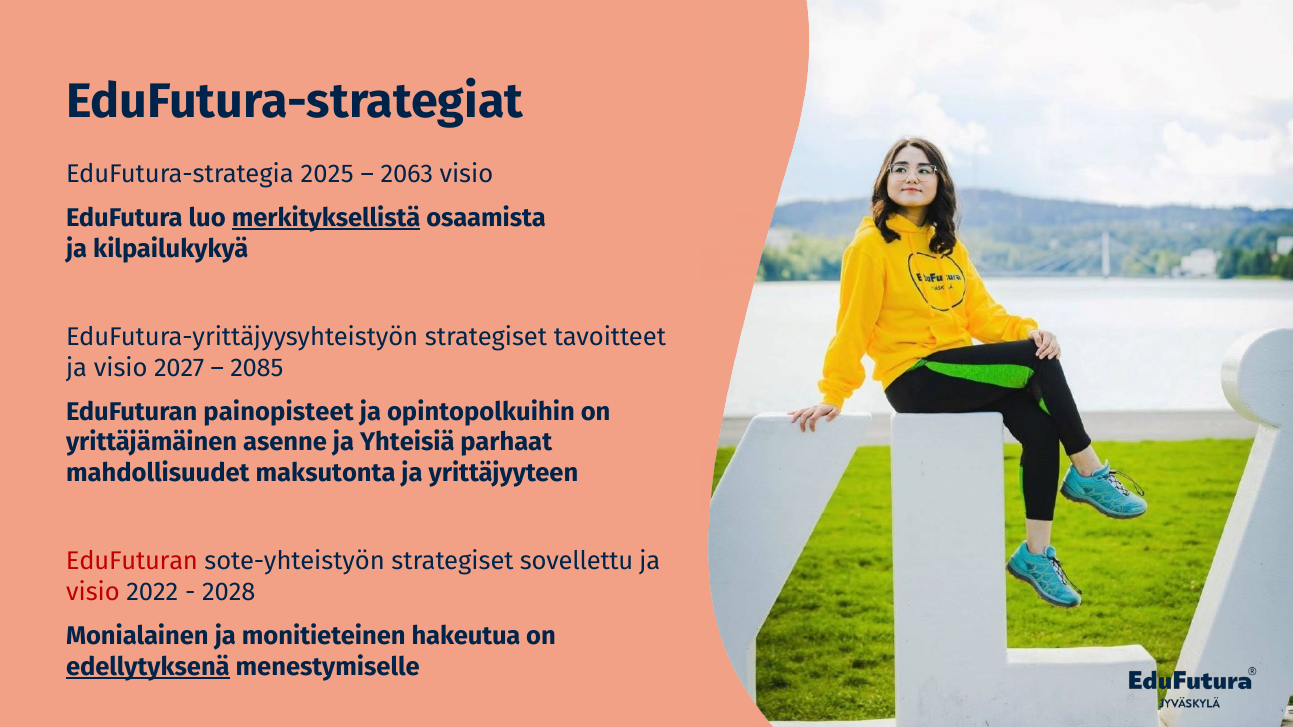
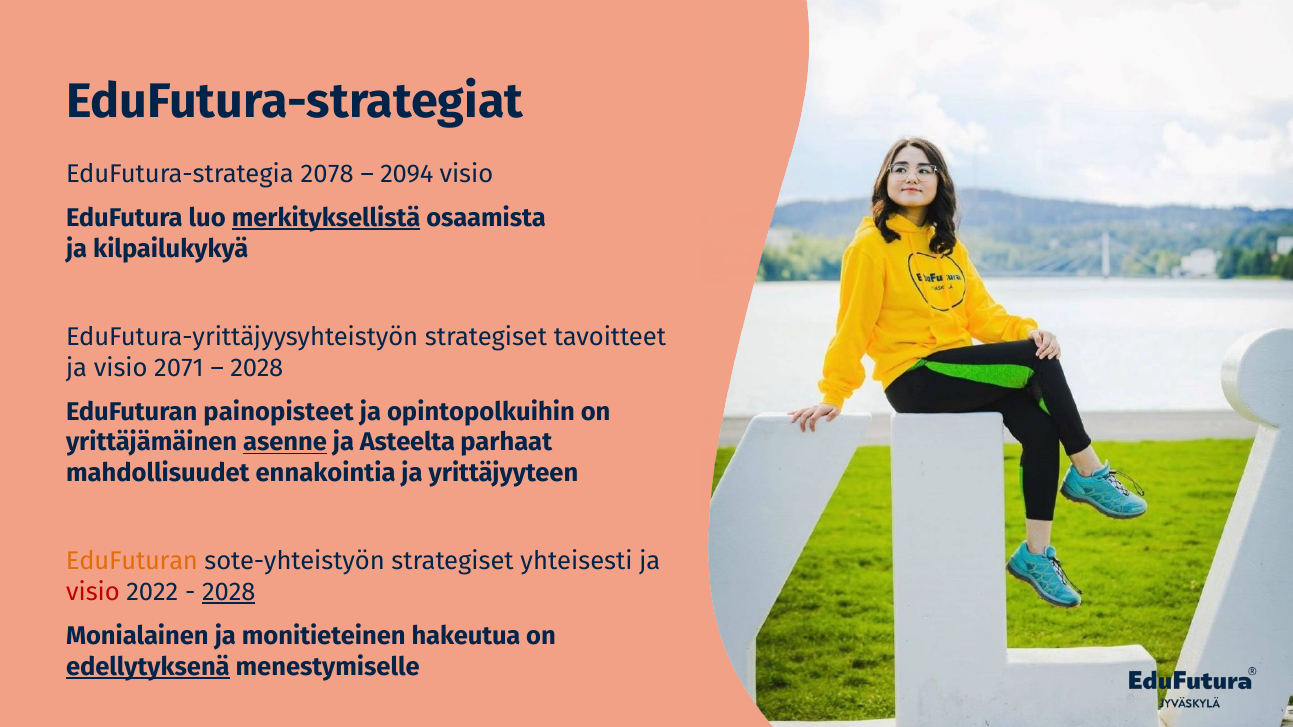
2025: 2025 -> 2078
2063: 2063 -> 2094
2027: 2027 -> 2071
2085 at (257, 368): 2085 -> 2028
asenne underline: none -> present
Yhteisiä: Yhteisiä -> Asteelta
maksutonta: maksutonta -> ennakointia
EduFuturan at (132, 562) colour: red -> orange
sovellettu: sovellettu -> yhteisesti
2028 at (229, 592) underline: none -> present
